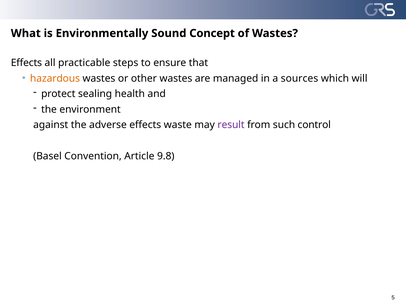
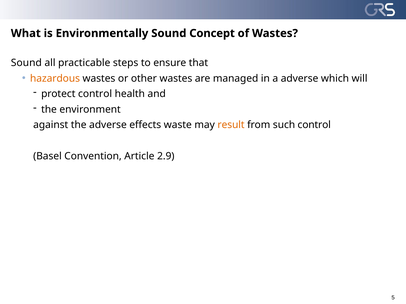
Effects at (26, 63): Effects -> Sound
a sources: sources -> adverse
protect sealing: sealing -> control
result colour: purple -> orange
9.8: 9.8 -> 2.9
